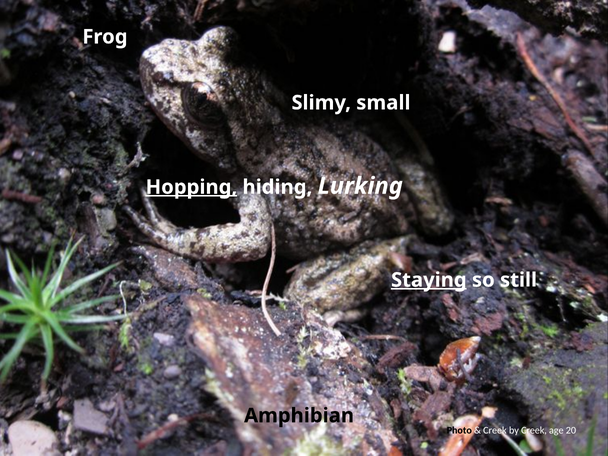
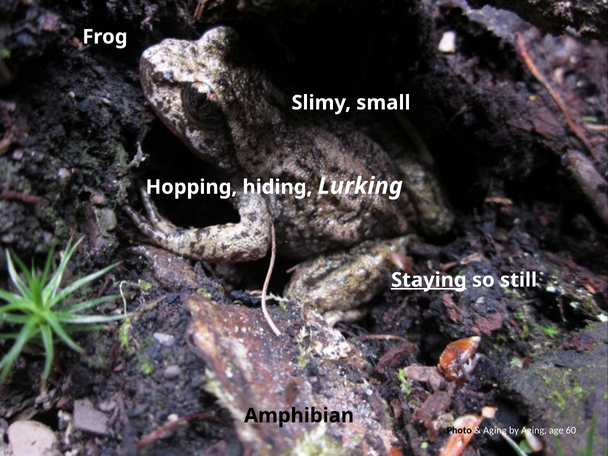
Hopping underline: present -> none
Creek at (495, 430): Creek -> Aging
by Creek: Creek -> Aging
20: 20 -> 60
